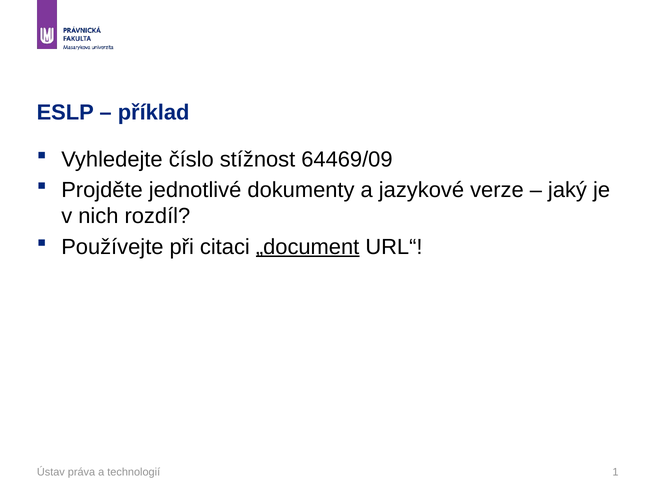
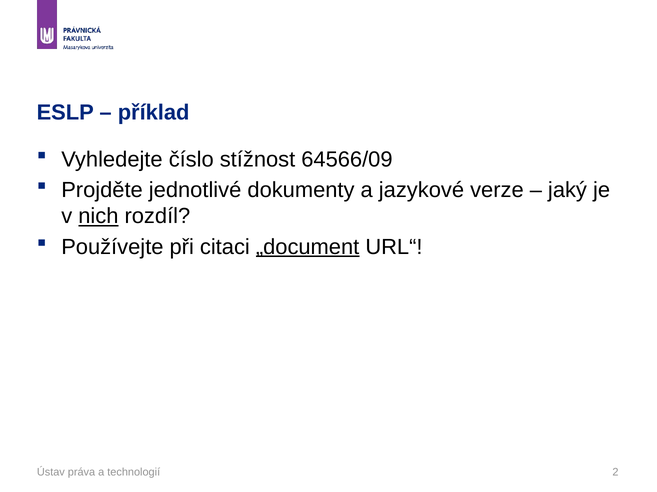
64469/09: 64469/09 -> 64566/09
nich underline: none -> present
1: 1 -> 2
